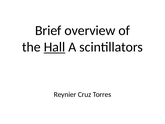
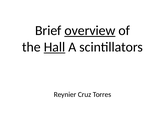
overview underline: none -> present
